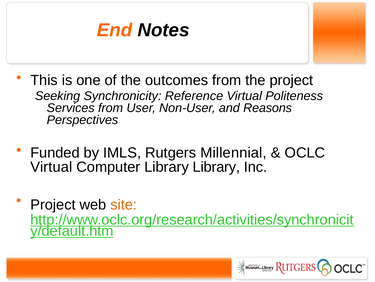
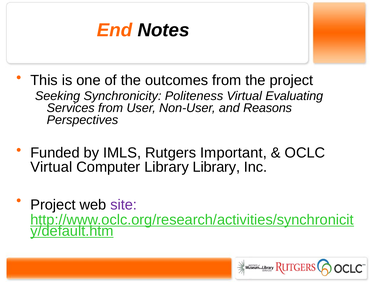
Reference: Reference -> Politeness
Politeness: Politeness -> Evaluating
Millennial: Millennial -> Important
site colour: orange -> purple
